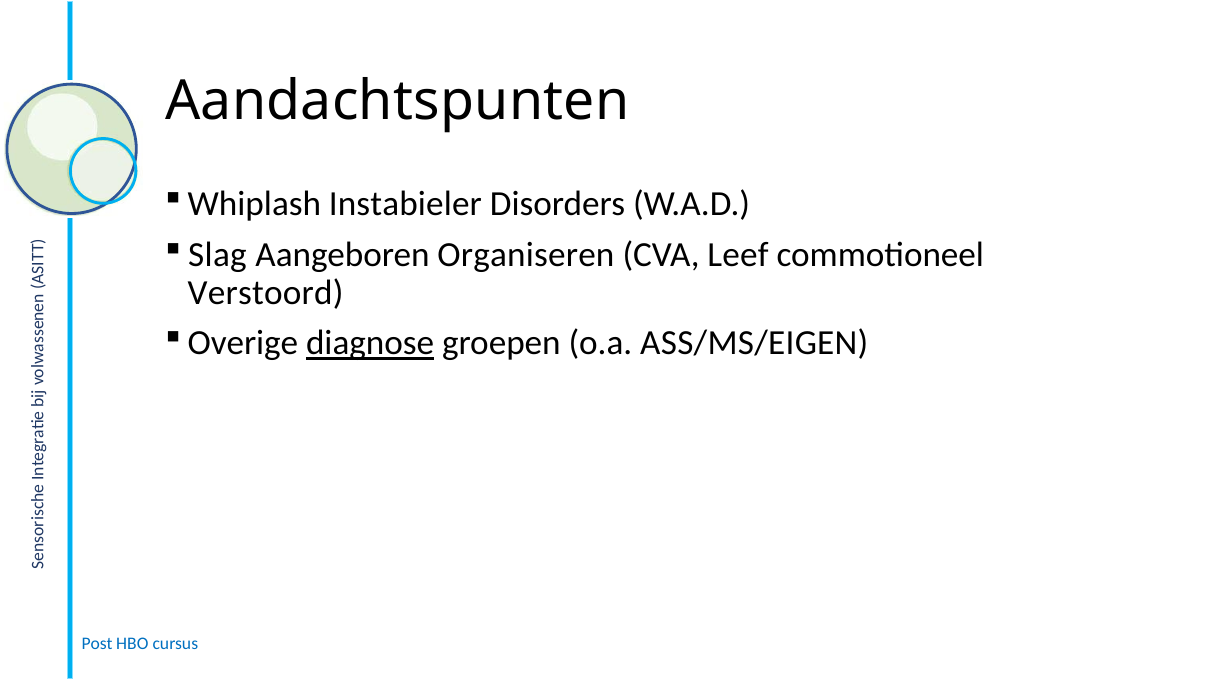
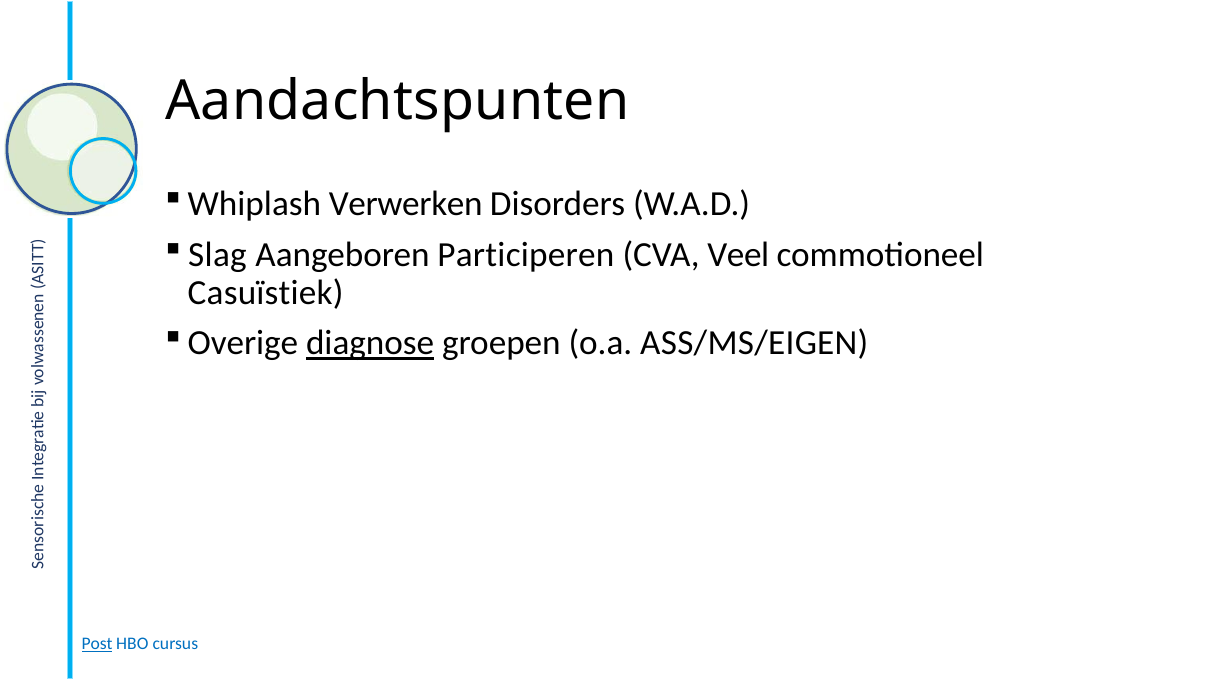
Instabieler: Instabieler -> Verwerken
Organiseren: Organiseren -> Participeren
Leef: Leef -> Veel
Verstoord: Verstoord -> Casuïstiek
Post underline: none -> present
